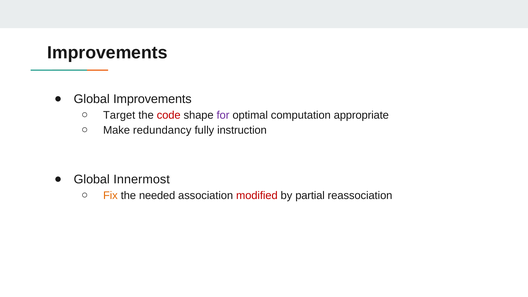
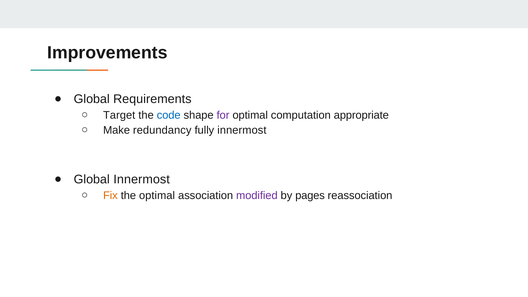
Global Improvements: Improvements -> Requirements
code colour: red -> blue
fully instruction: instruction -> innermost
the needed: needed -> optimal
modified colour: red -> purple
partial: partial -> pages
